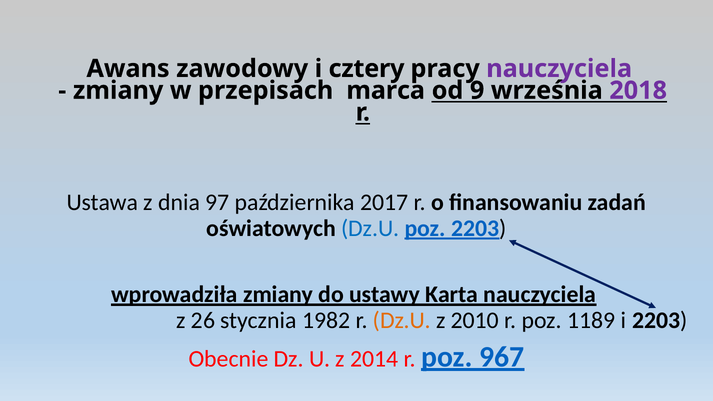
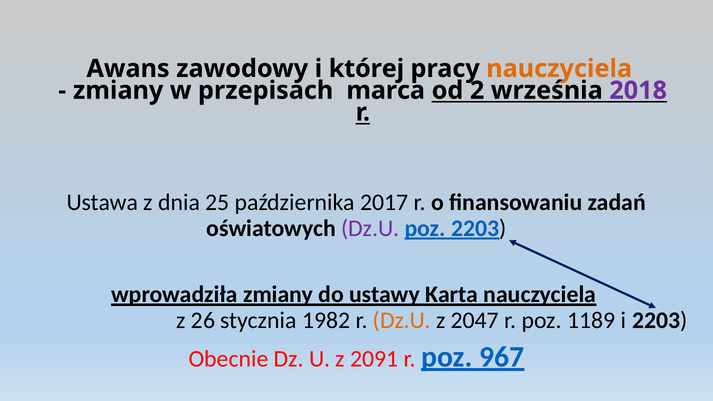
cztery: cztery -> której
nauczyciela at (559, 69) colour: purple -> orange
9: 9 -> 2
97: 97 -> 25
Dz.U at (370, 228) colour: blue -> purple
2010: 2010 -> 2047
2014: 2014 -> 2091
